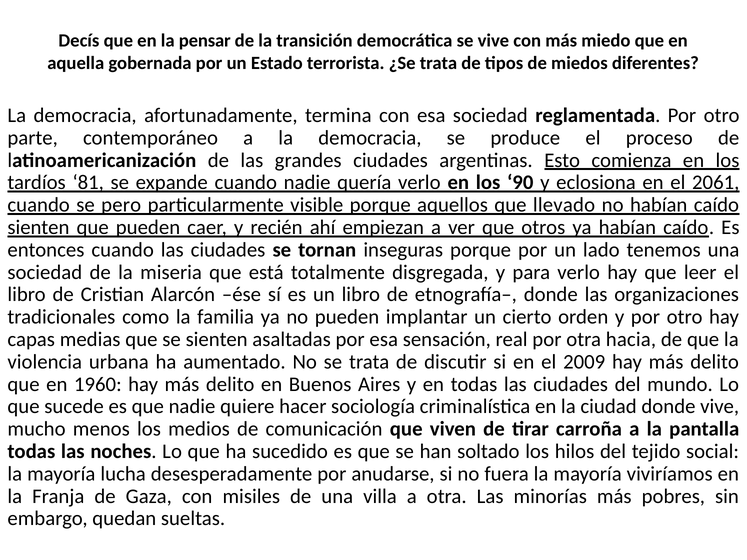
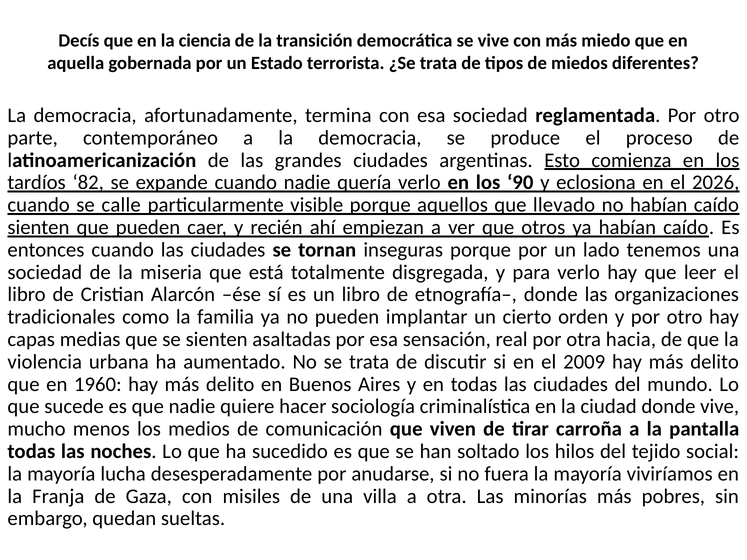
pensar: pensar -> ciencia
81: 81 -> 82
2061: 2061 -> 2026
pero: pero -> calle
